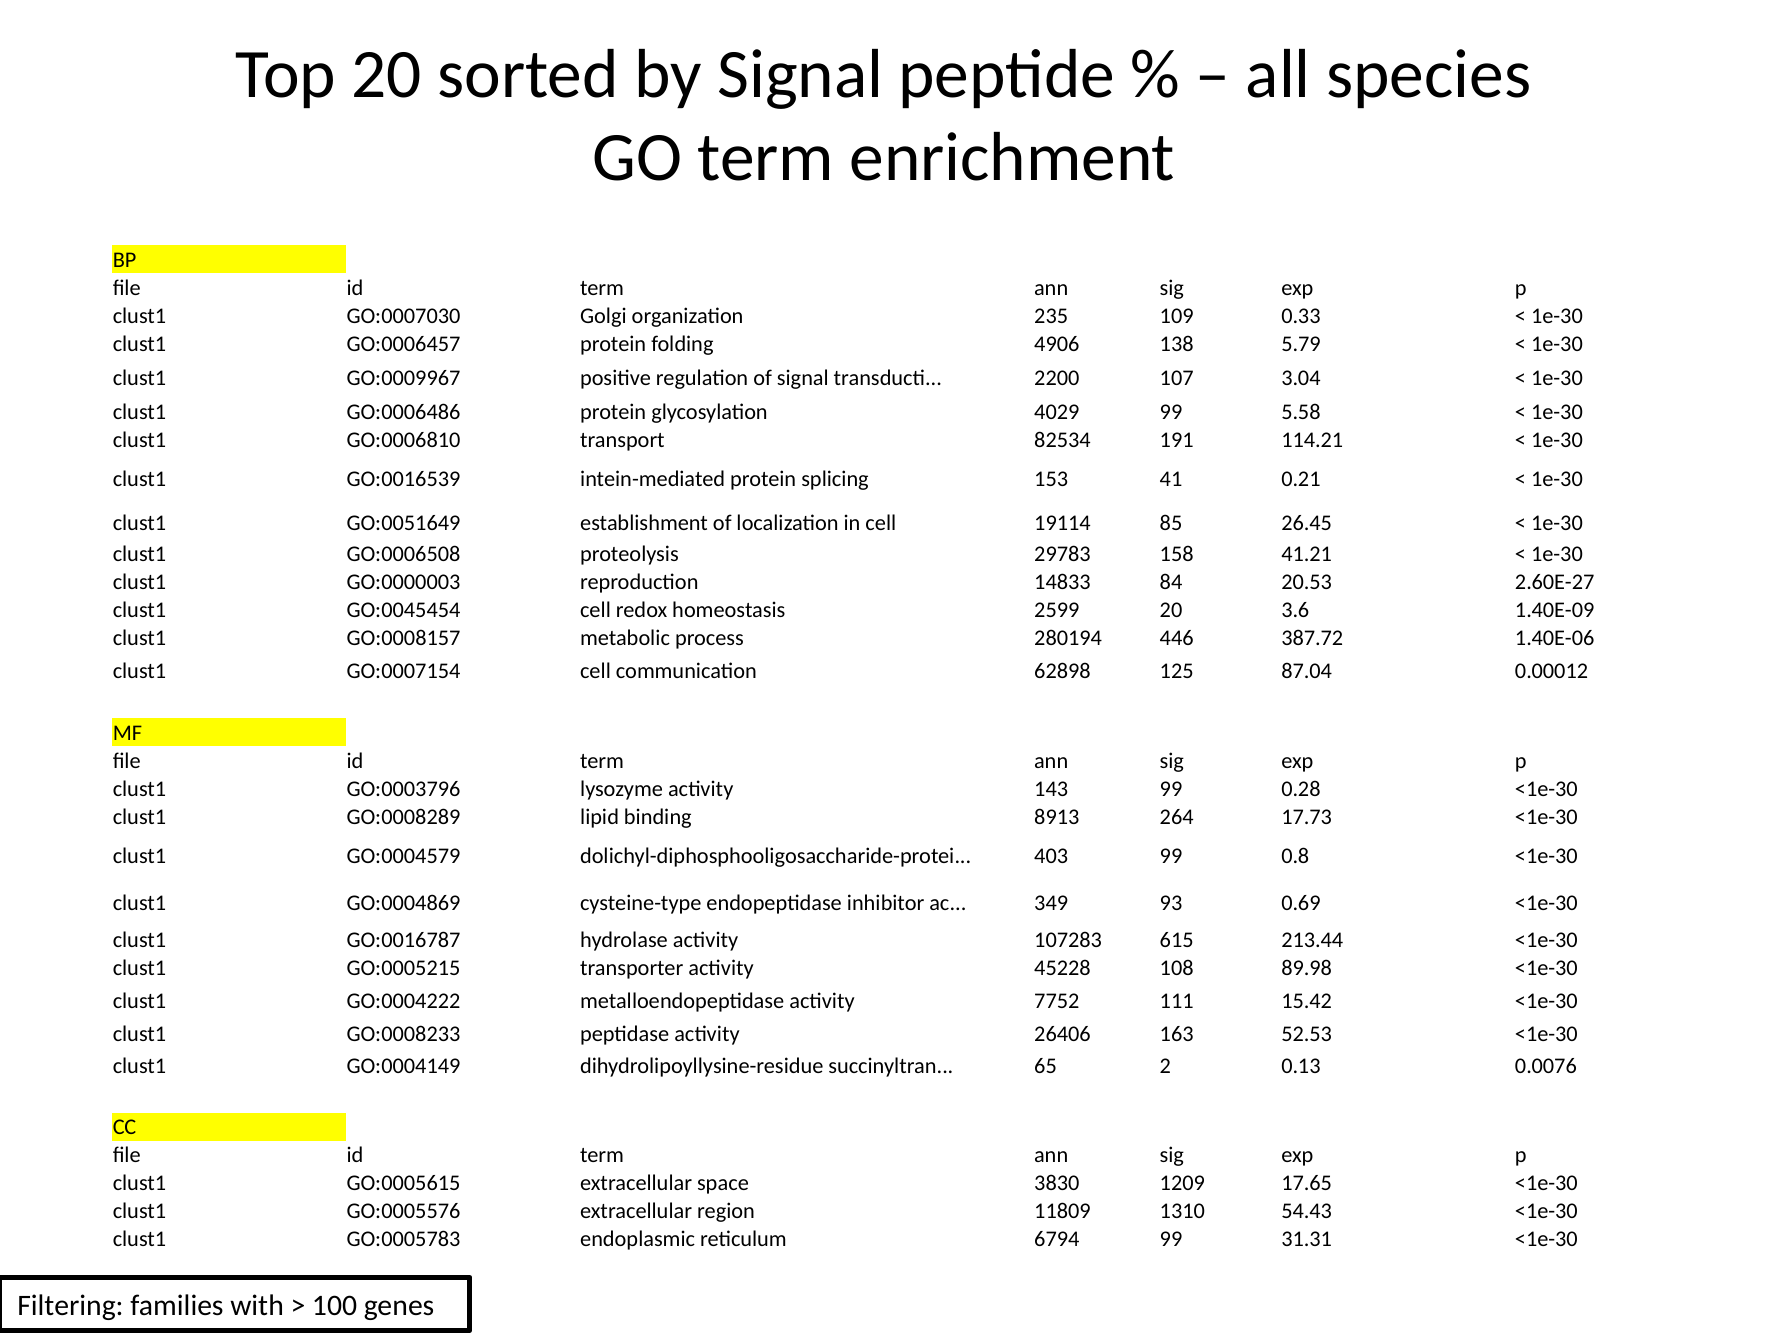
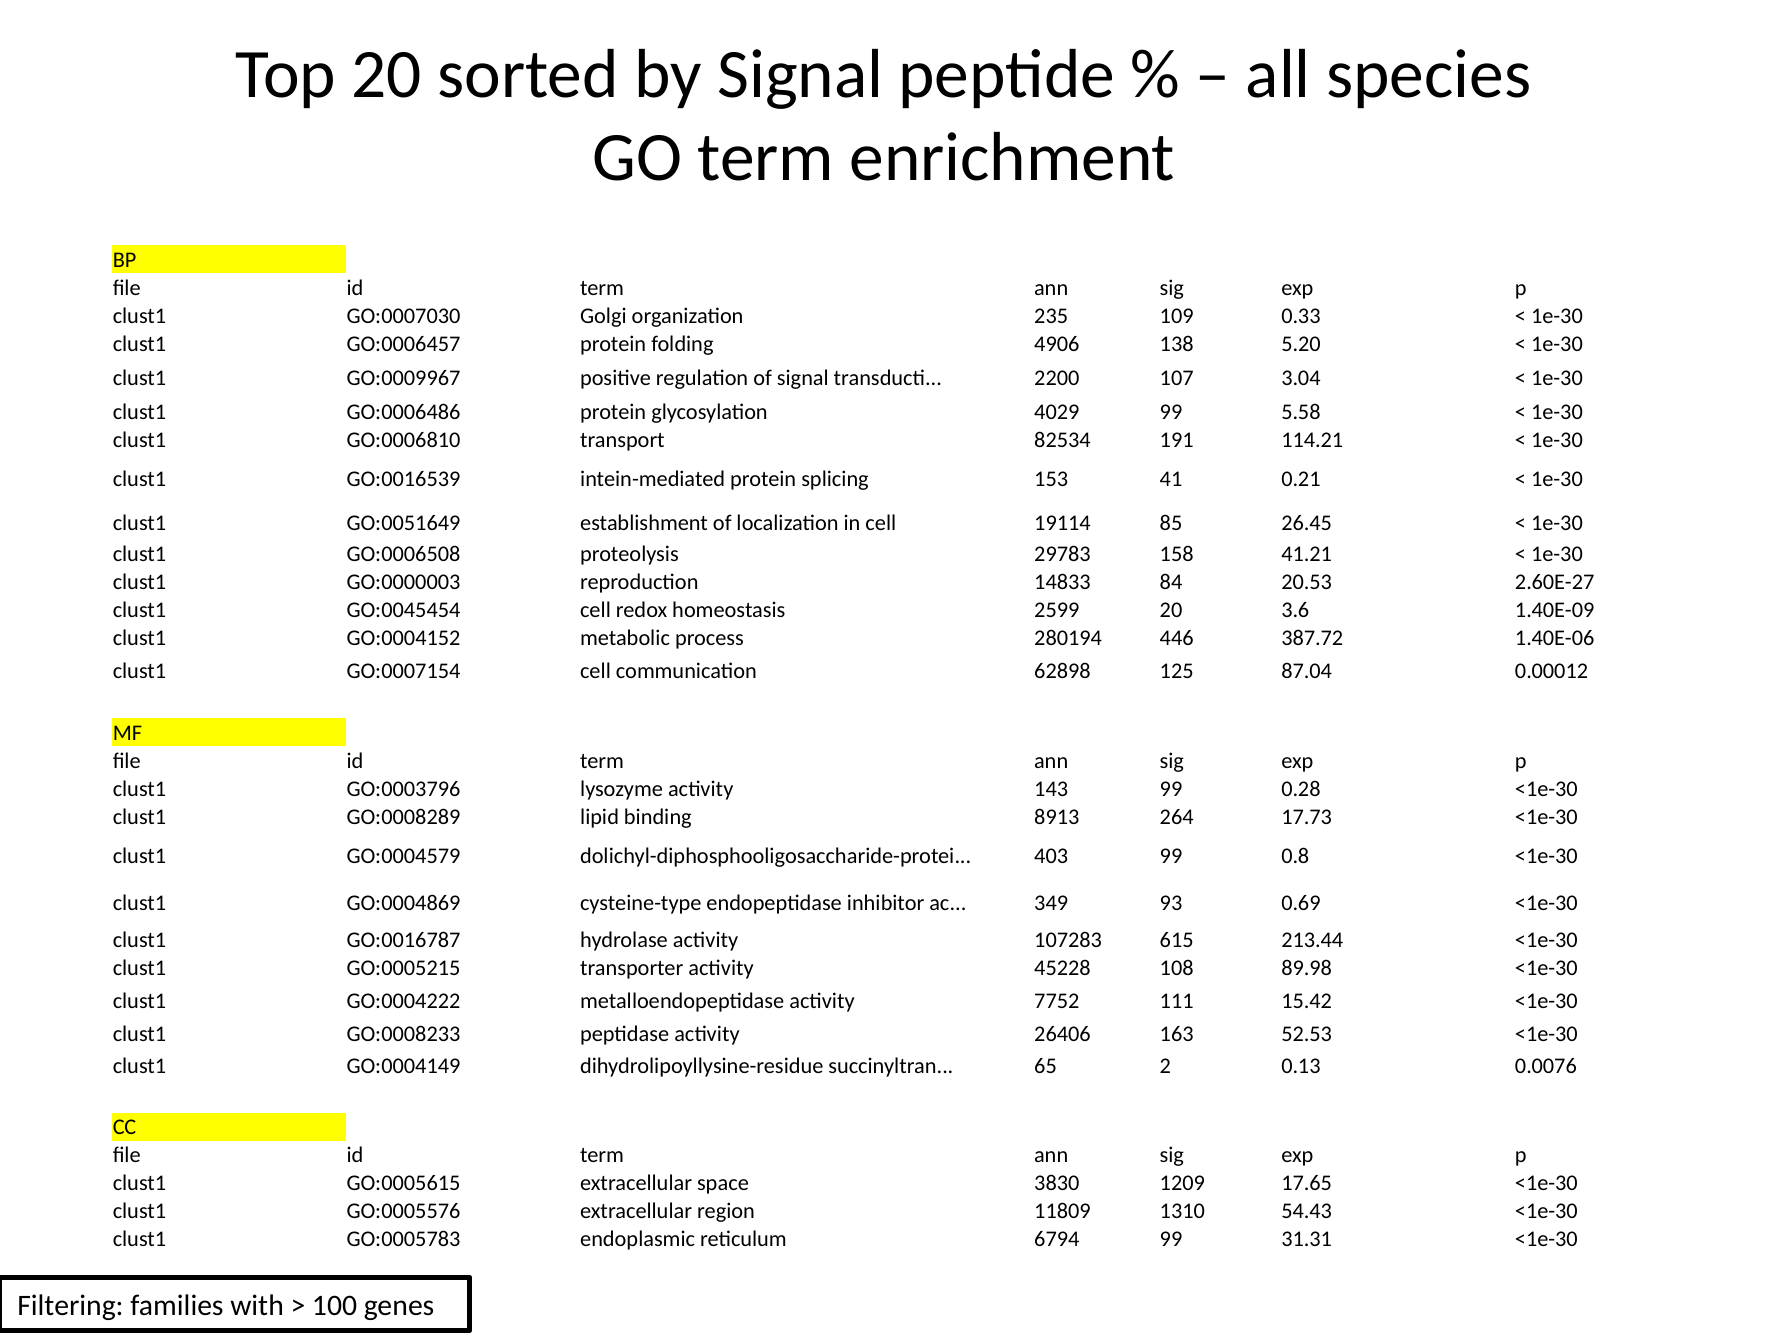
5.79: 5.79 -> 5.20
GO:0008157: GO:0008157 -> GO:0004152
